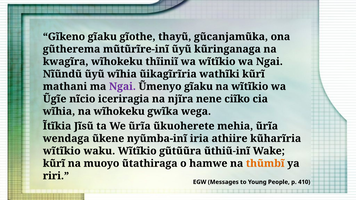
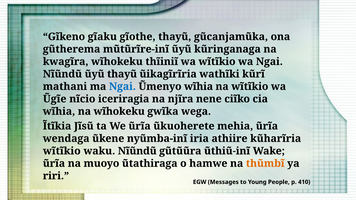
ũyũ wĩhia: wĩhia -> thayũ
Ngai at (122, 87) colour: purple -> blue
Ũmenyo gĩaku: gĩaku -> wĩhia
waku Wĩtĩkio: Wĩtĩkio -> Nĩũndũ
kũrĩ at (54, 164): kũrĩ -> ũrĩa
